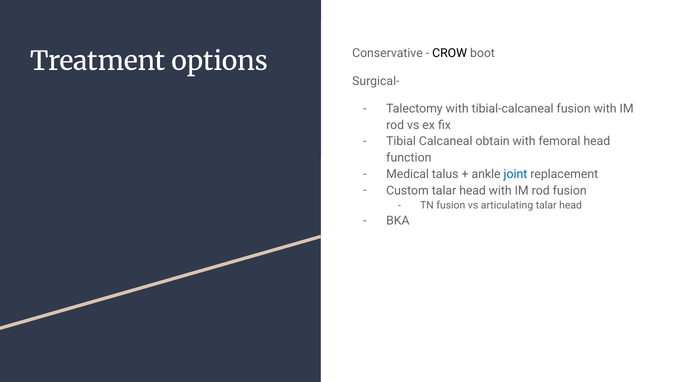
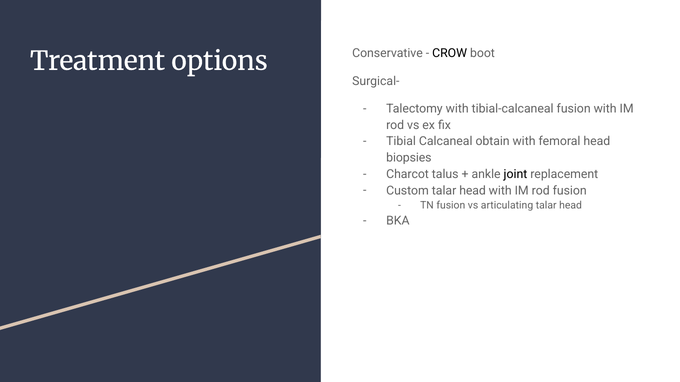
function: function -> biopsies
Medical: Medical -> Charcot
joint colour: blue -> black
